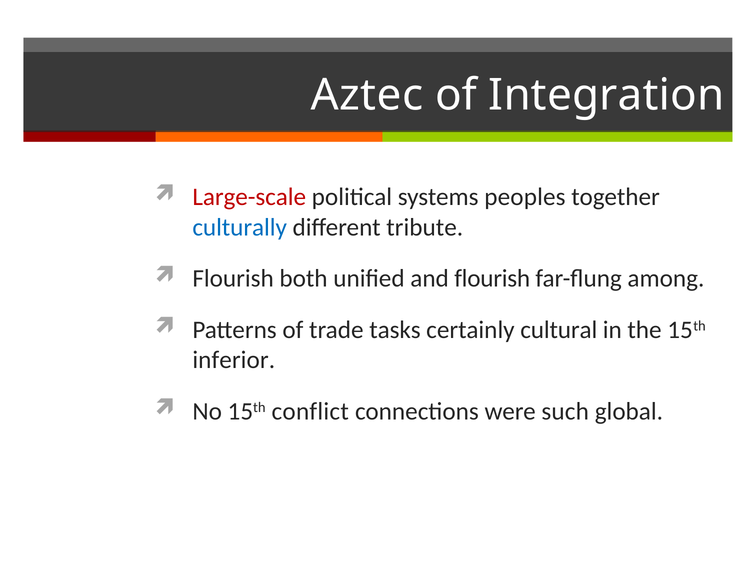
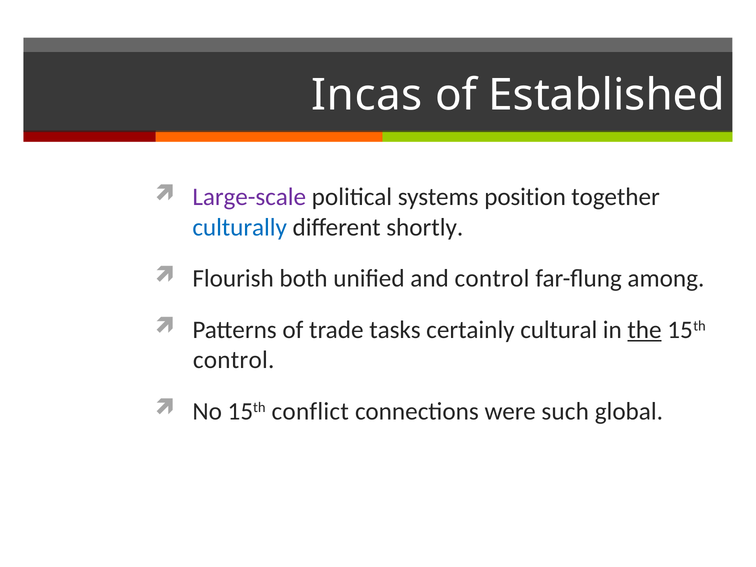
Aztec: Aztec -> Incas
Integration: Integration -> Established
Large-scale colour: red -> purple
peoples: peoples -> position
tribute: tribute -> shortly
and flourish: flourish -> control
the underline: none -> present
inferior at (234, 360): inferior -> control
